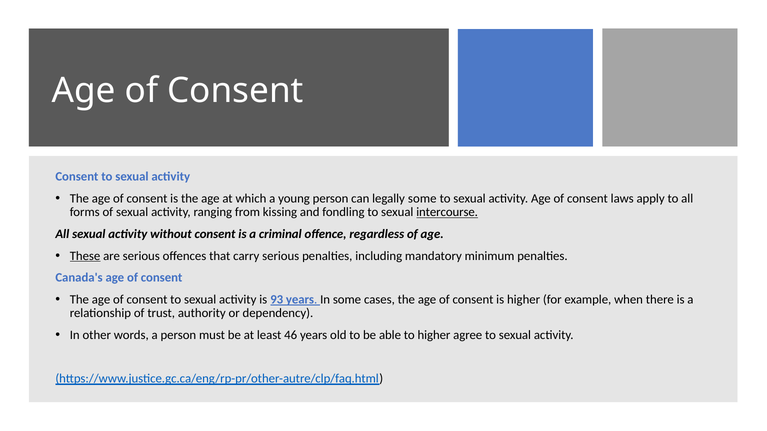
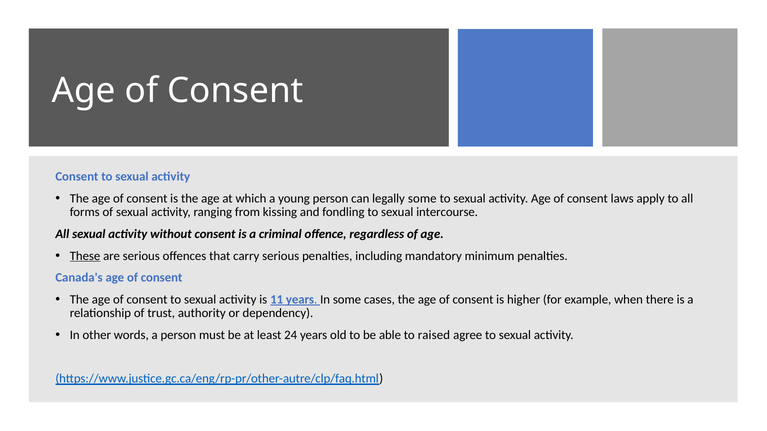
intercourse underline: present -> none
93: 93 -> 11
46: 46 -> 24
to higher: higher -> raised
